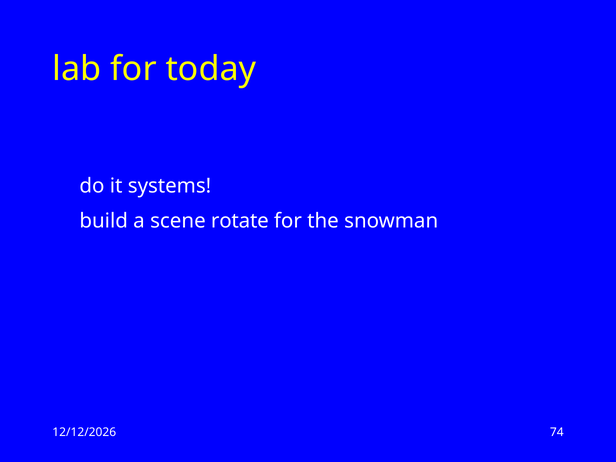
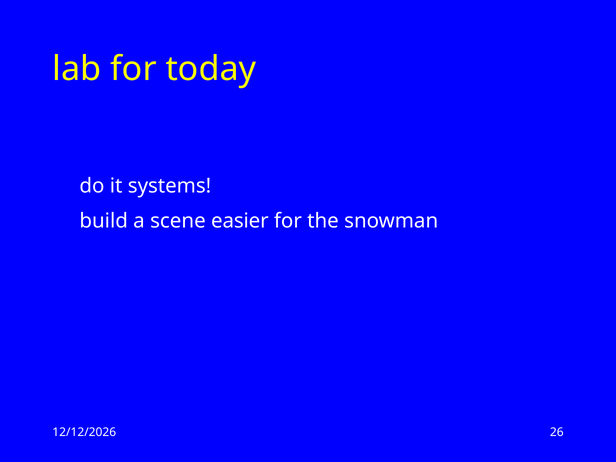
rotate: rotate -> easier
74: 74 -> 26
